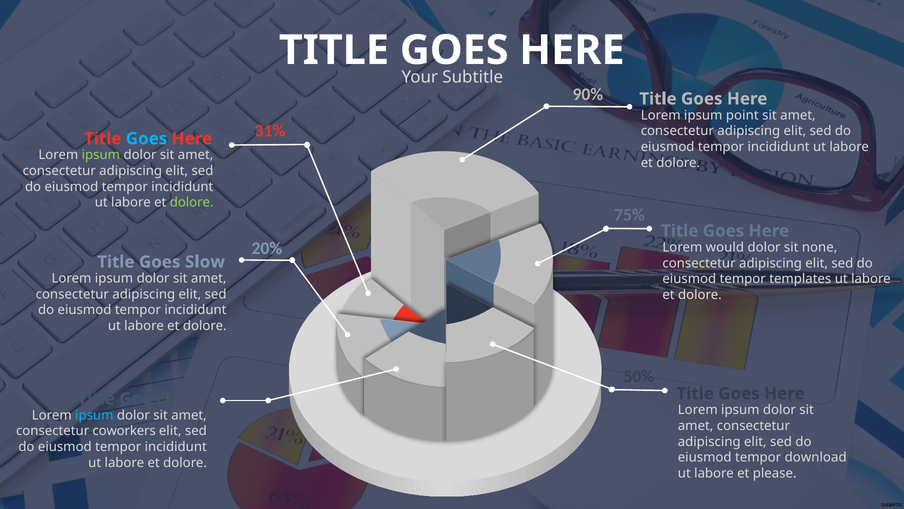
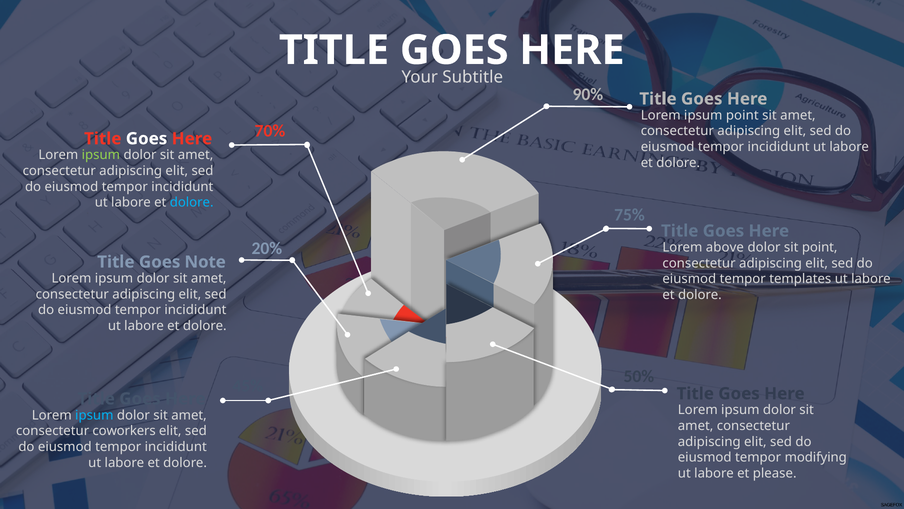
31%: 31% -> 70%
Goes at (147, 139) colour: light blue -> white
dolore at (192, 202) colour: light green -> light blue
would: would -> above
sit none: none -> point
Slow: Slow -> Note
download: download -> modifying
